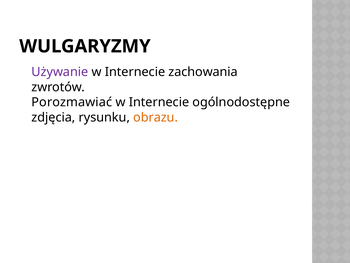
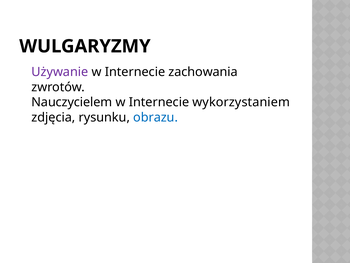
Porozmawiać: Porozmawiać -> Nauczycielem
ogólnodostępne: ogólnodostępne -> wykorzystaniem
obrazu colour: orange -> blue
